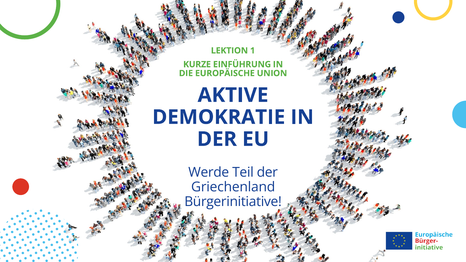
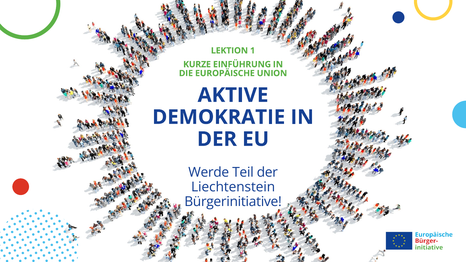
Griechenland: Griechenland -> Liechtenstein
